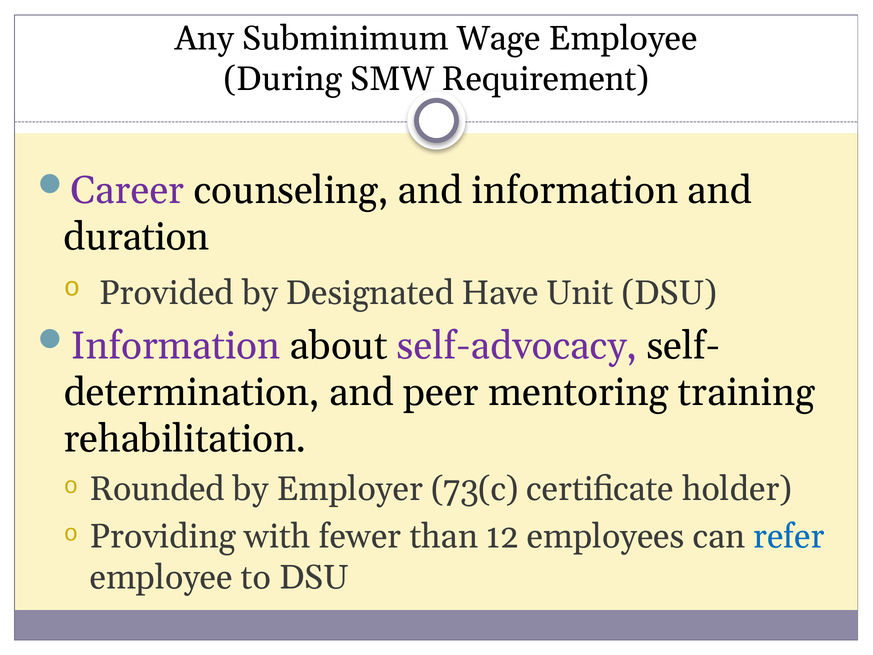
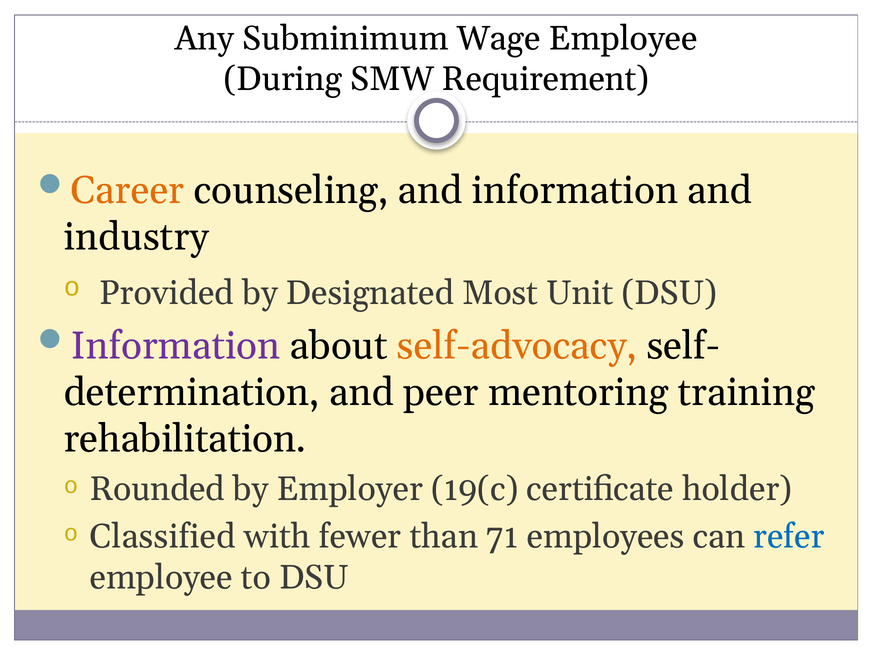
Career colour: purple -> orange
duration: duration -> industry
Have: Have -> Most
self-advocacy colour: purple -> orange
73(c: 73(c -> 19(c
Providing: Providing -> Classified
12: 12 -> 71
